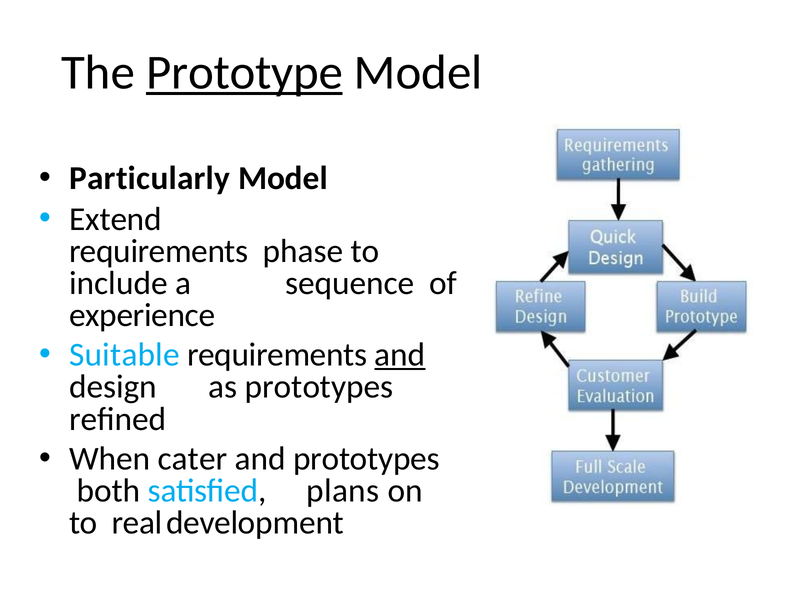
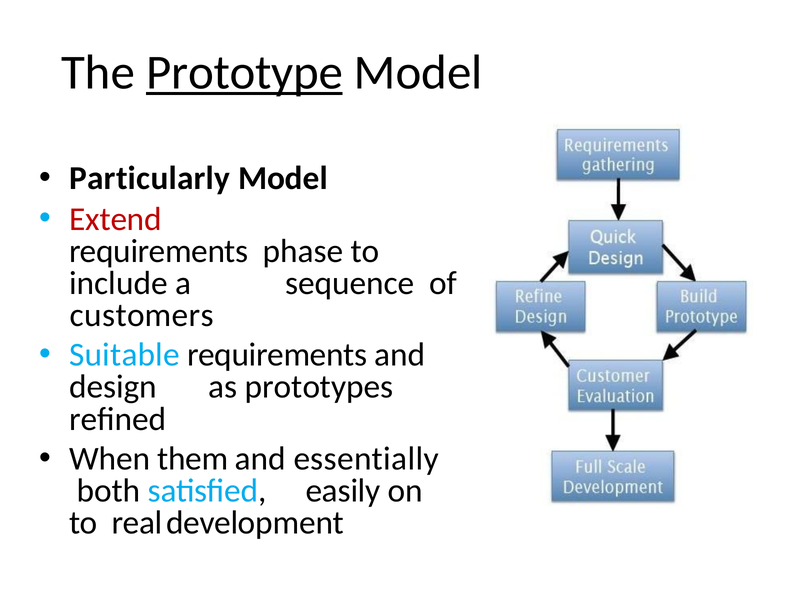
Extend colour: black -> red
experience: experience -> customers
and at (400, 355) underline: present -> none
cater: cater -> them
and prototypes: prototypes -> essentially
plans: plans -> easily
